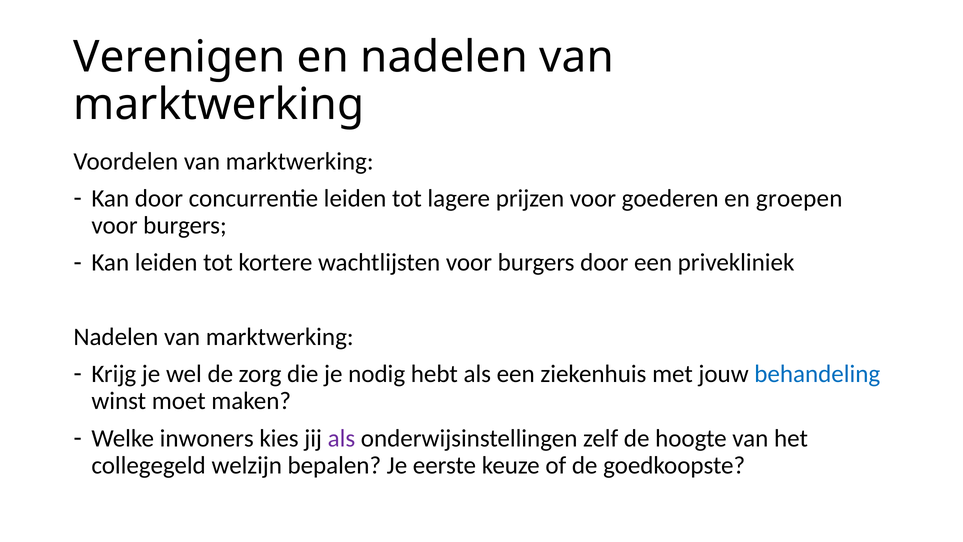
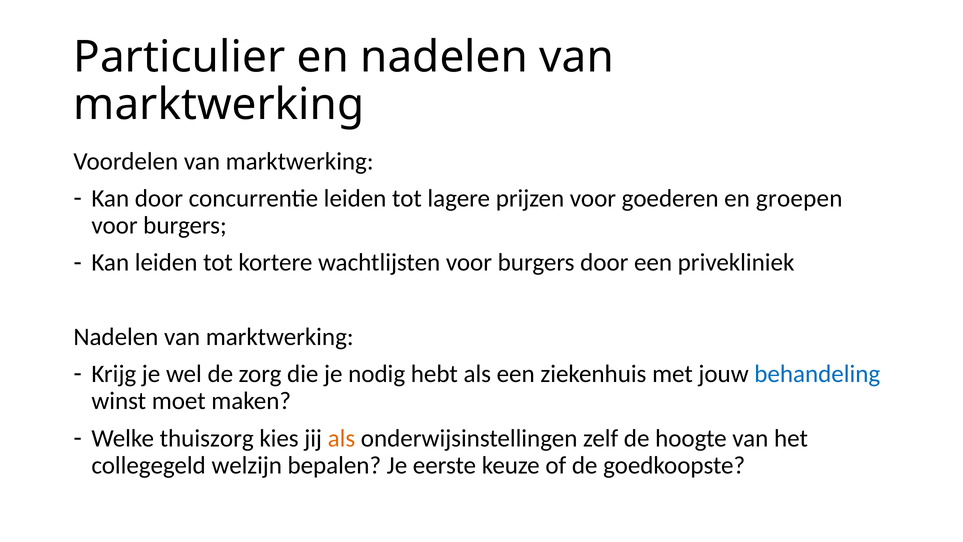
Verenigen: Verenigen -> Particulier
inwoners: inwoners -> thuiszorg
als at (341, 438) colour: purple -> orange
